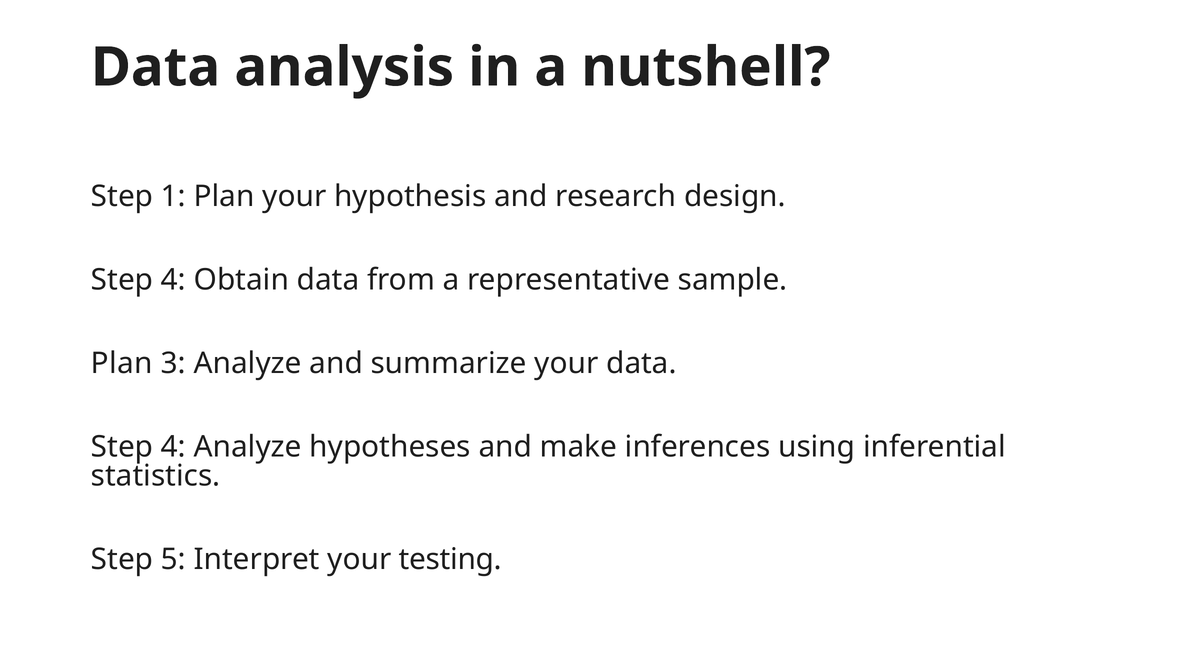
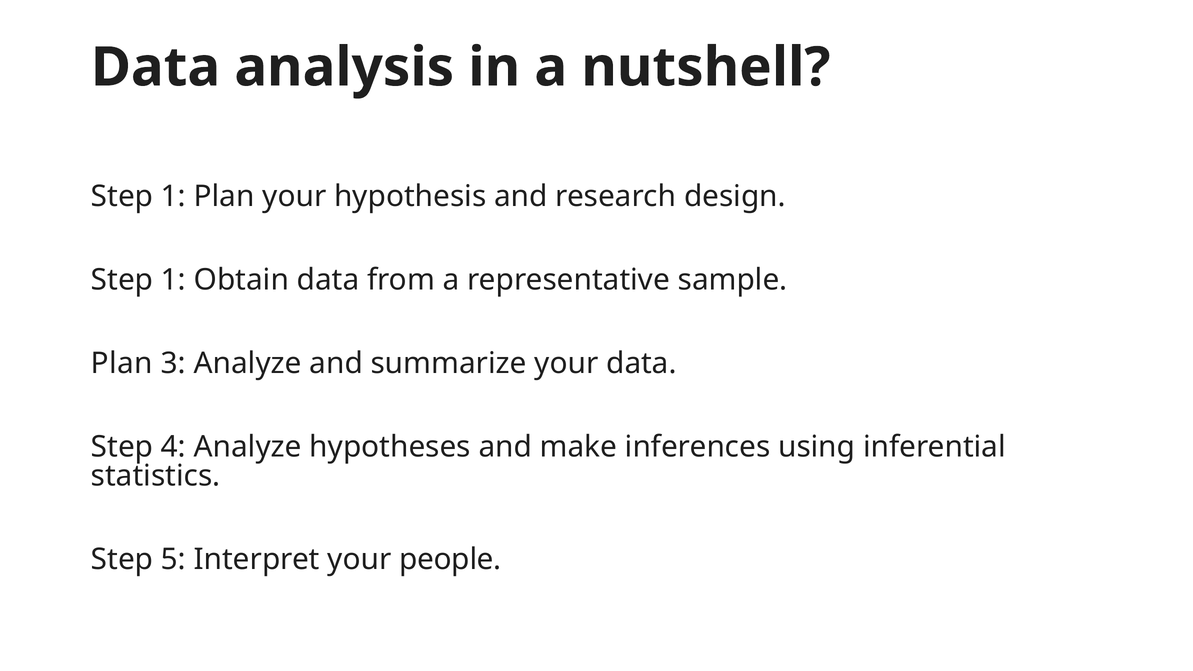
4 at (173, 280): 4 -> 1
testing: testing -> people
